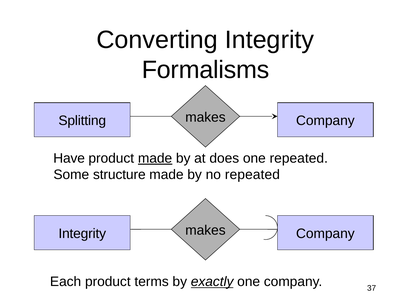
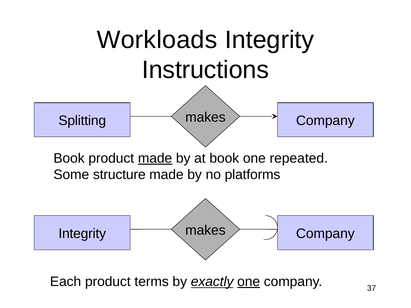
Converting: Converting -> Workloads
Formalisms: Formalisms -> Instructions
Have at (69, 158): Have -> Book
at does: does -> book
no repeated: repeated -> platforms
one at (249, 282) underline: none -> present
